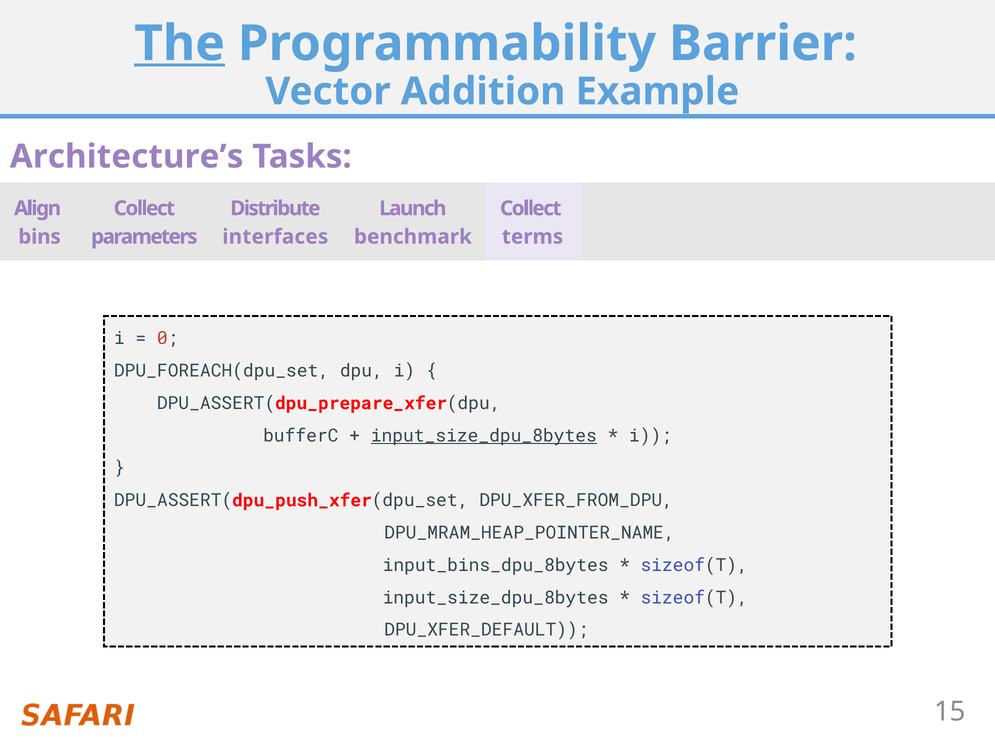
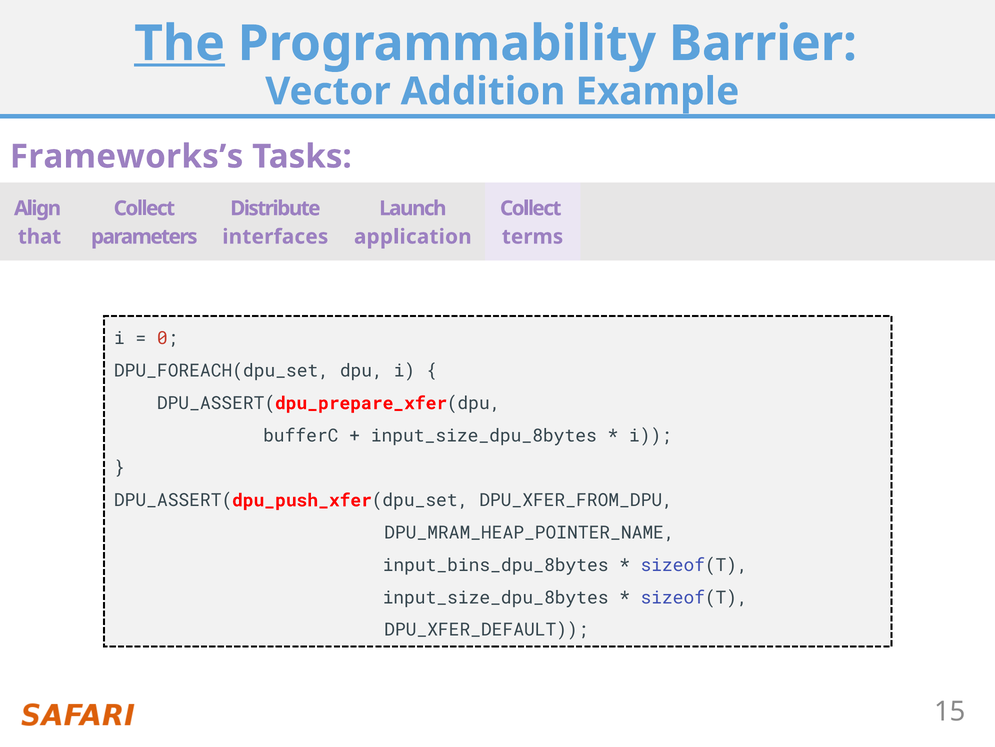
Architecture’s: Architecture’s -> Frameworks’s
bins: bins -> that
benchmark: benchmark -> application
input_size_dpu_8bytes at (484, 435) underline: present -> none
